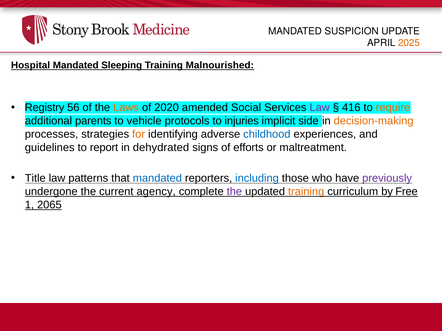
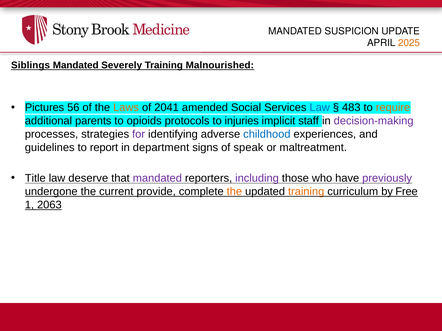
Hospital: Hospital -> Siblings
Sleeping: Sleeping -> Severely
Registry: Registry -> Pictures
2020: 2020 -> 2041
Law at (320, 108) colour: purple -> blue
416: 416 -> 483
vehicle: vehicle -> opioids
side: side -> staff
decision-making colour: orange -> purple
for colour: orange -> purple
dehydrated: dehydrated -> department
efforts: efforts -> speak
patterns: patterns -> deserve
mandated at (157, 179) colour: blue -> purple
including colour: blue -> purple
agency: agency -> provide
the at (234, 192) colour: purple -> orange
2065: 2065 -> 2063
